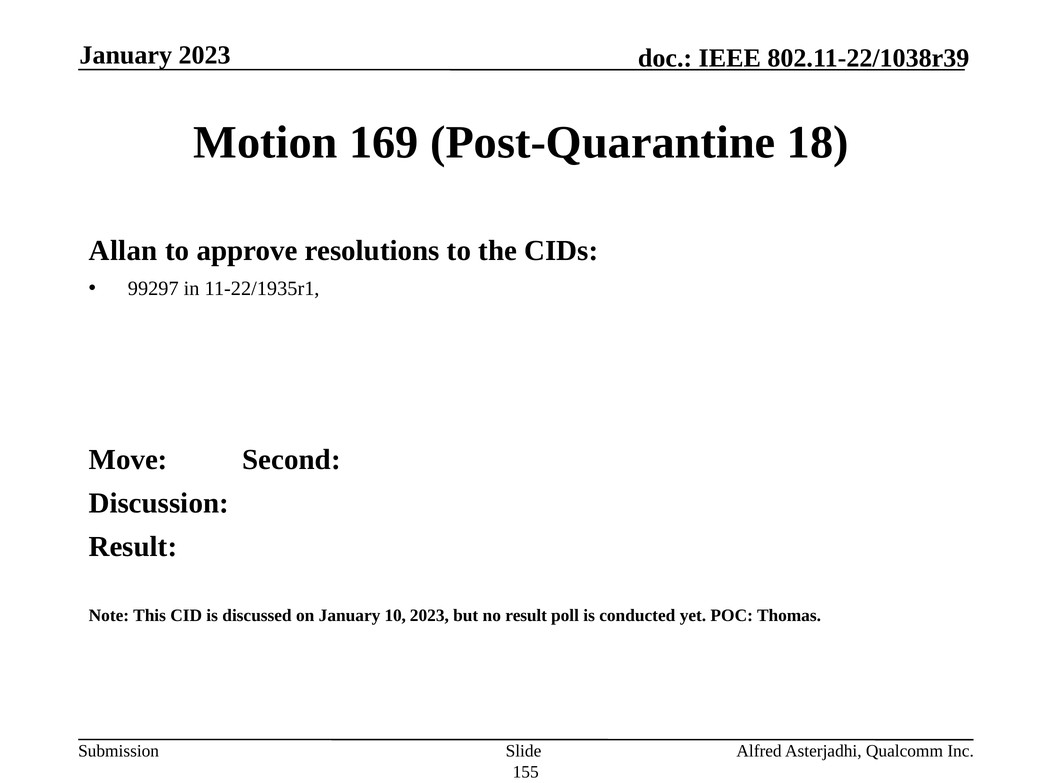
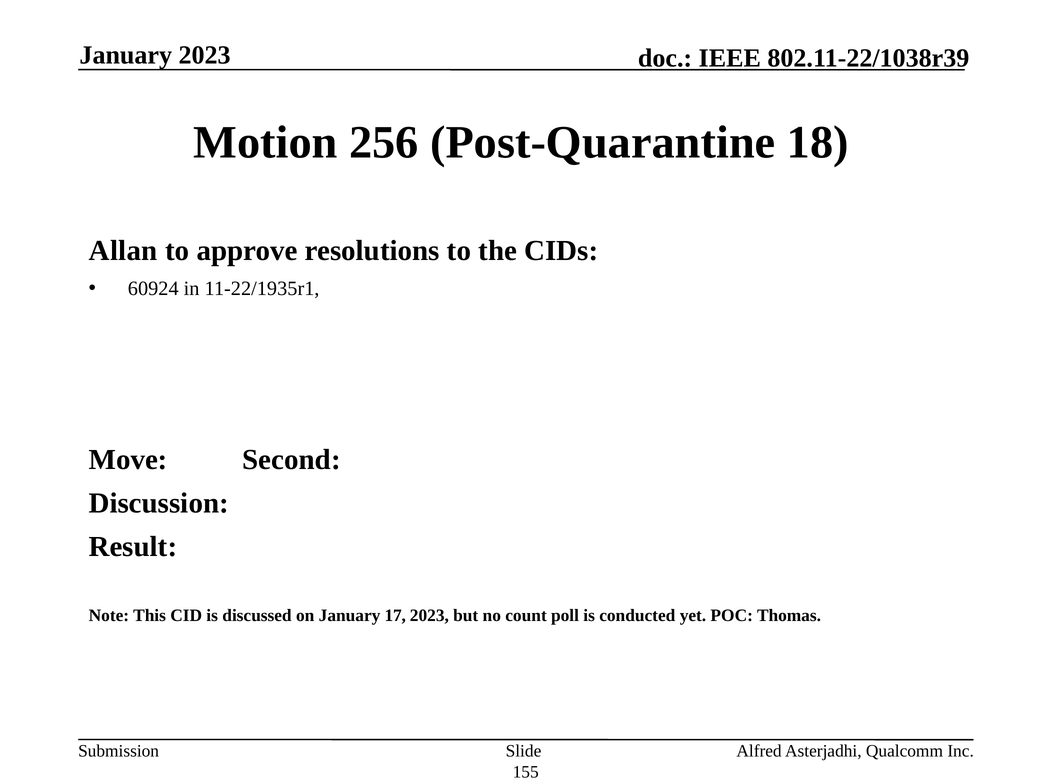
169: 169 -> 256
99297: 99297 -> 60924
10: 10 -> 17
no result: result -> count
